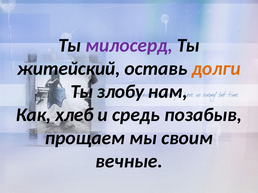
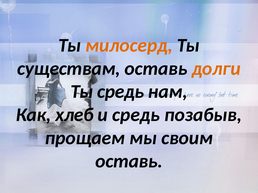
милосерд colour: purple -> orange
житейский: житейский -> существам
Ты злобу: злобу -> средь
вечные at (129, 162): вечные -> оставь
